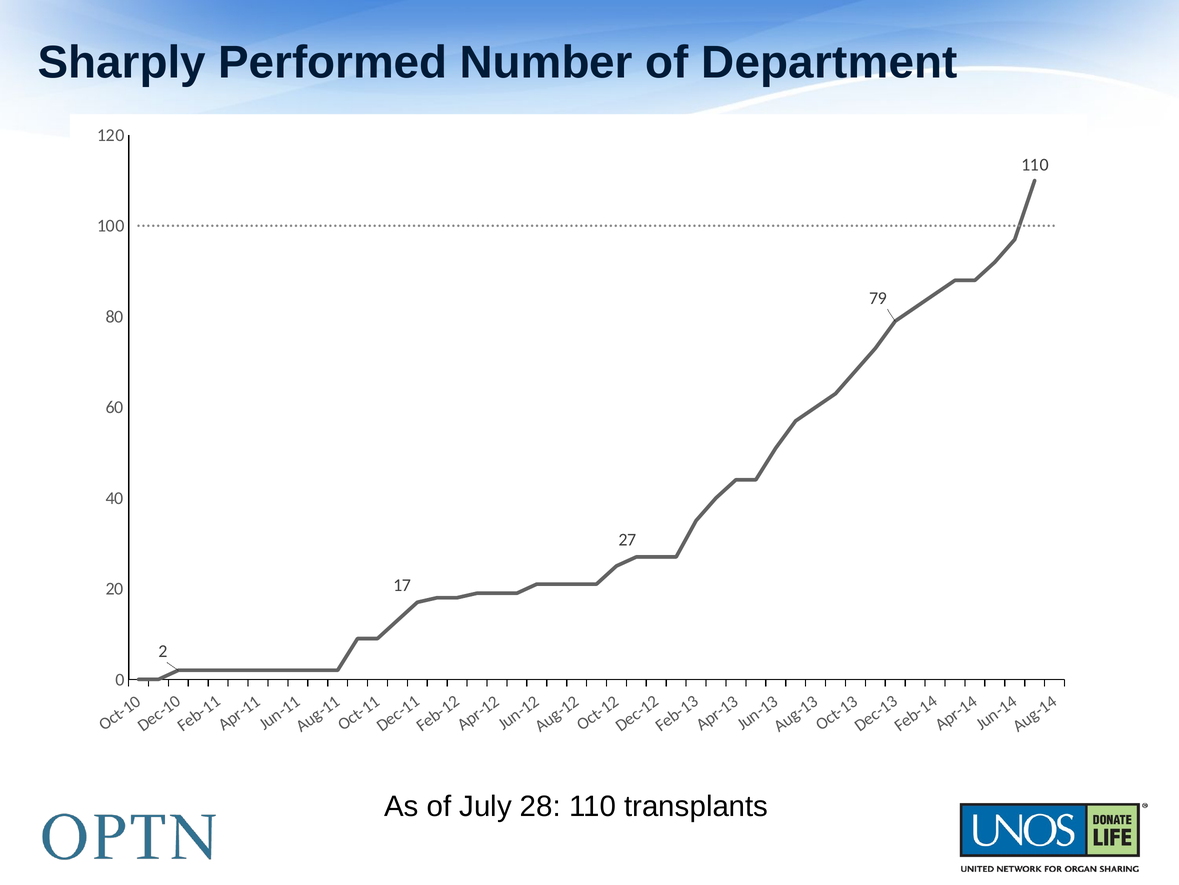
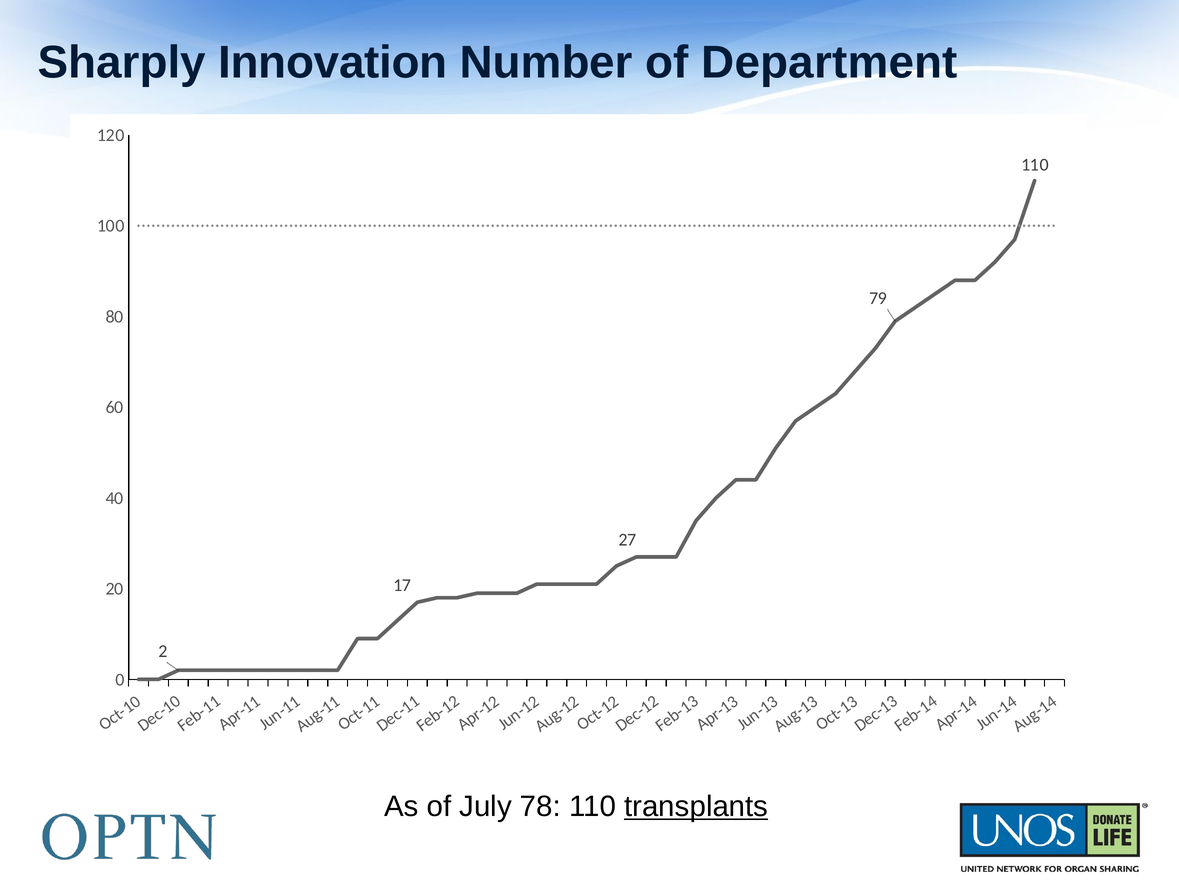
Performed: Performed -> Innovation
28: 28 -> 78
transplants underline: none -> present
